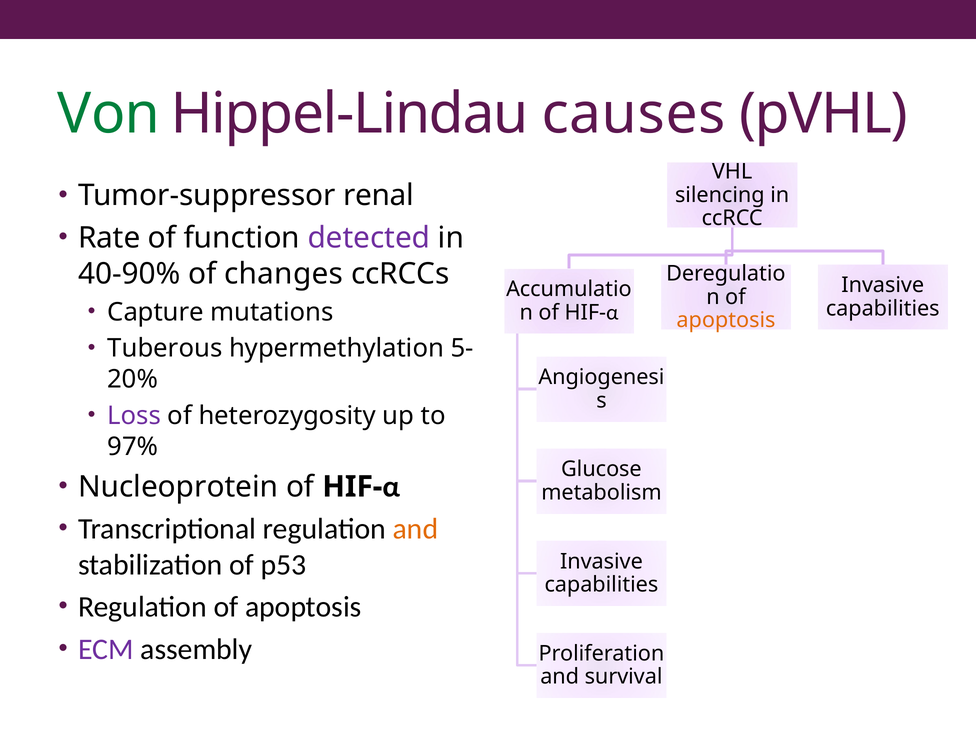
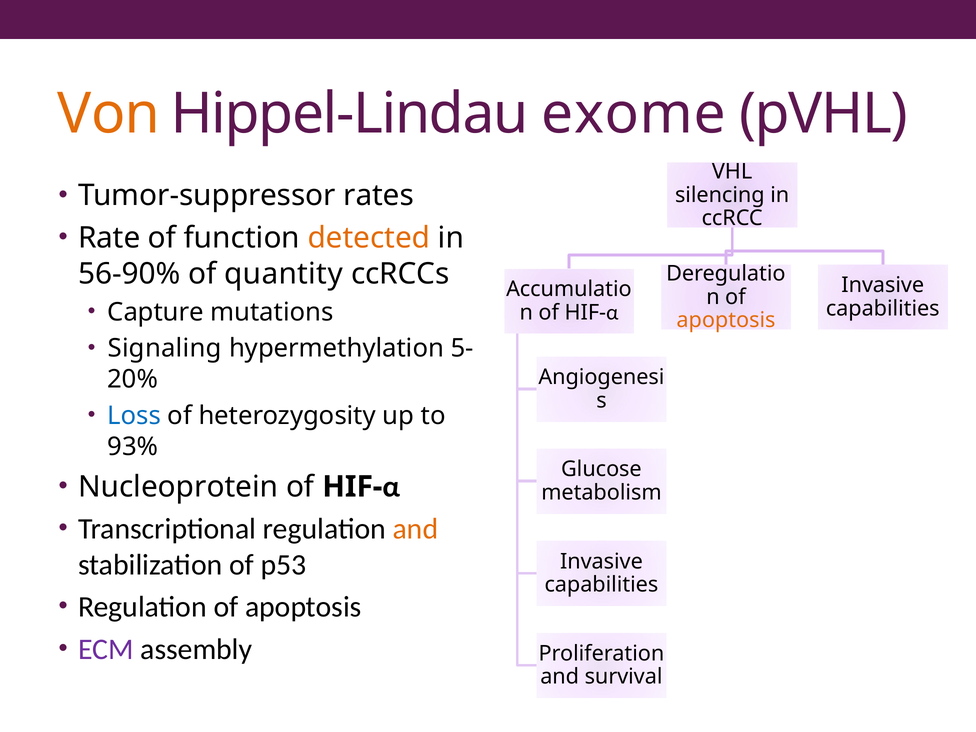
Von colour: green -> orange
causes: causes -> exome
renal: renal -> rates
detected colour: purple -> orange
40-90%: 40-90% -> 56-90%
changes: changes -> quantity
Tuberous: Tuberous -> Signaling
Loss colour: purple -> blue
97%: 97% -> 93%
